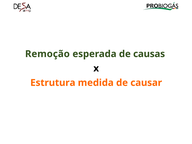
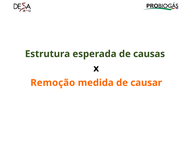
Remoção: Remoção -> Estrutura
Estrutura: Estrutura -> Remoção
